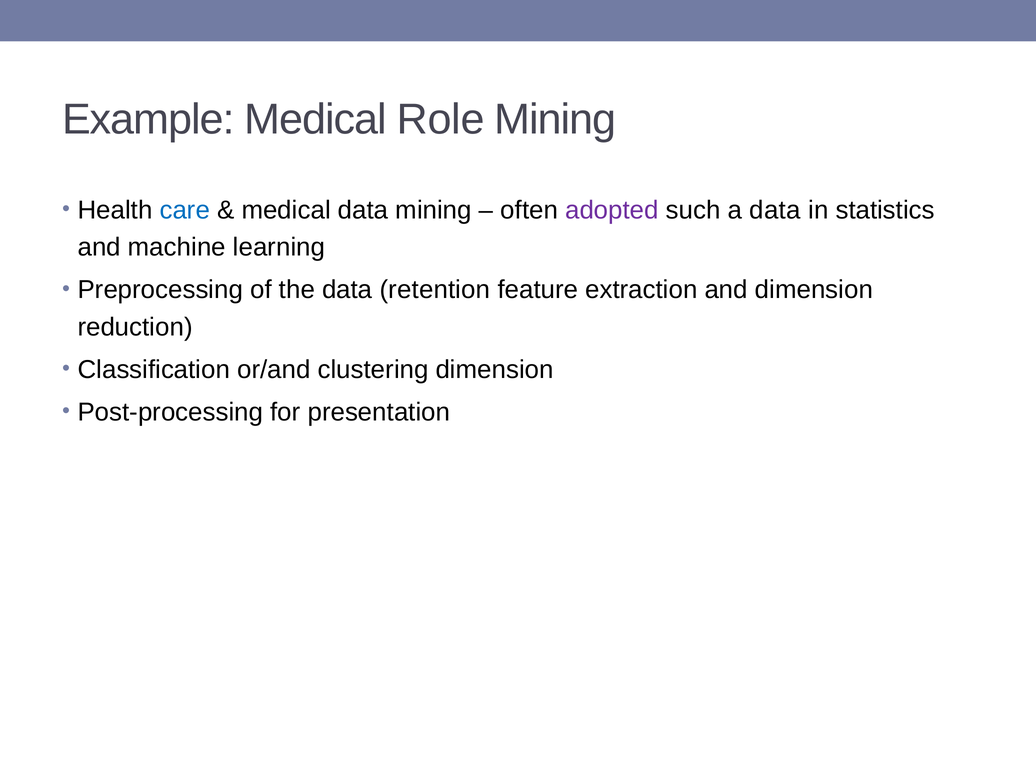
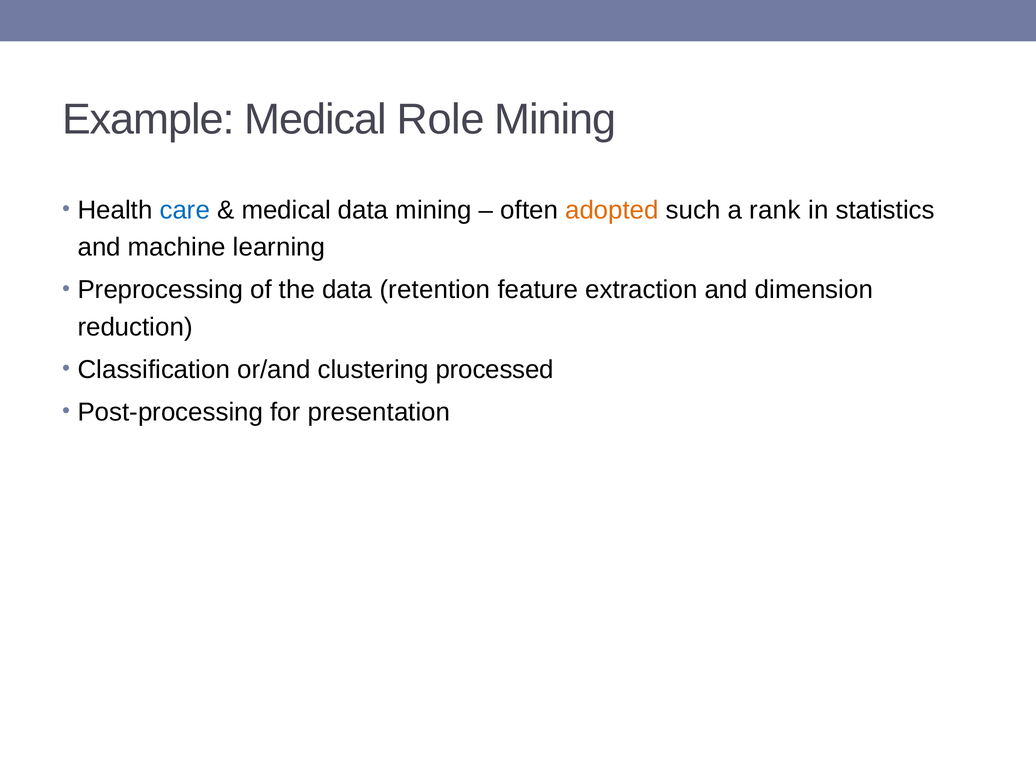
adopted colour: purple -> orange
a data: data -> rank
clustering dimension: dimension -> processed
